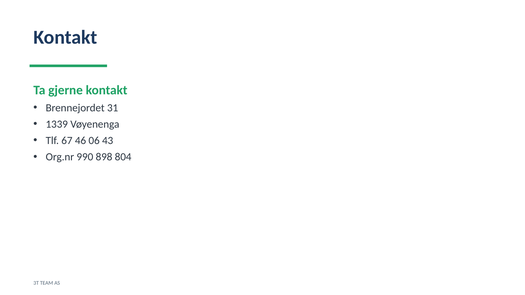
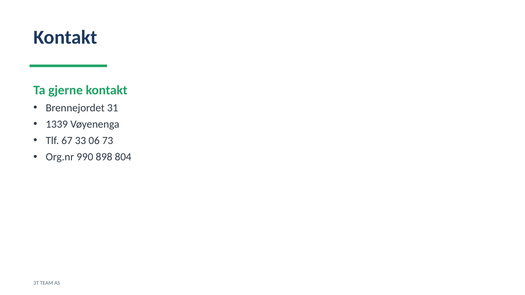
46: 46 -> 33
43: 43 -> 73
